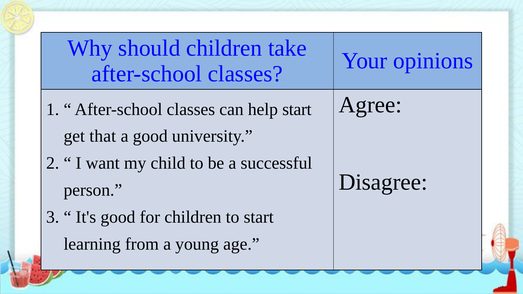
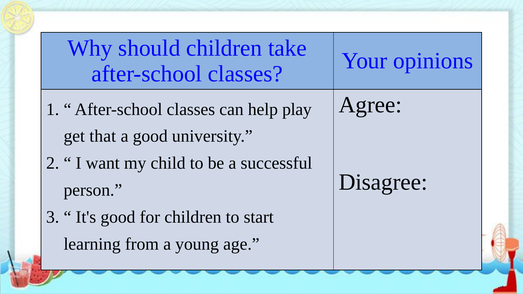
help start: start -> play
